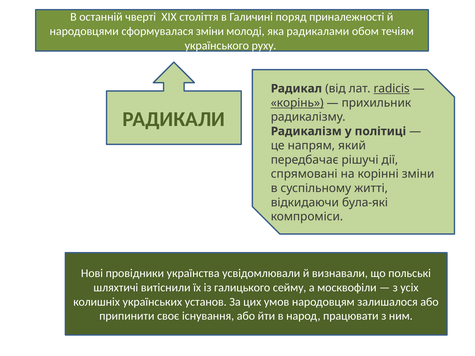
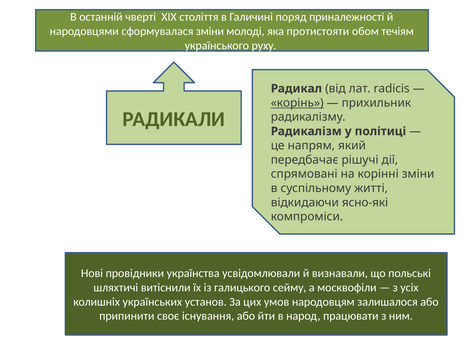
радикалами: радикалами -> протистояти
radicis underline: present -> none
була-які: була-які -> ясно-які
